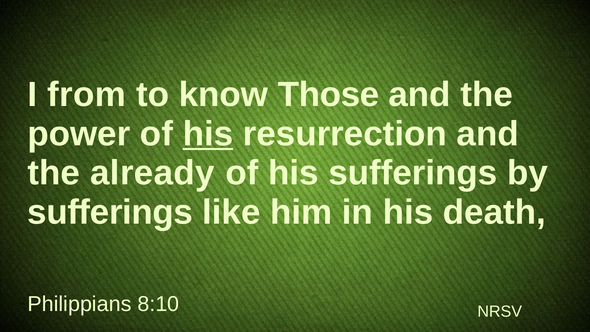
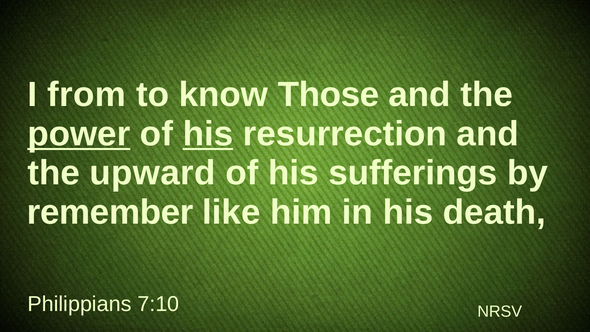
power underline: none -> present
already: already -> upward
sufferings at (110, 212): sufferings -> remember
8:10: 8:10 -> 7:10
